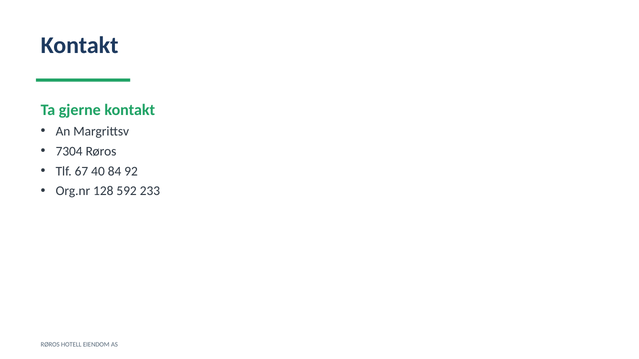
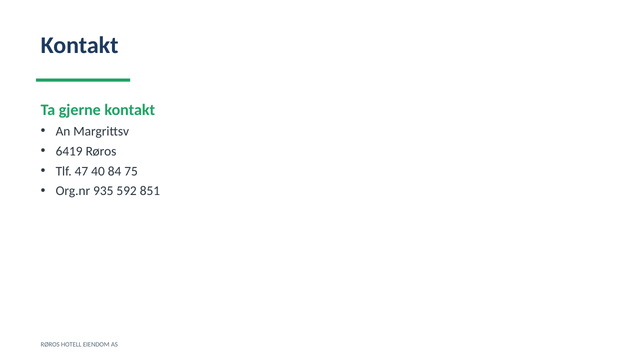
7304: 7304 -> 6419
67: 67 -> 47
92: 92 -> 75
128: 128 -> 935
233: 233 -> 851
